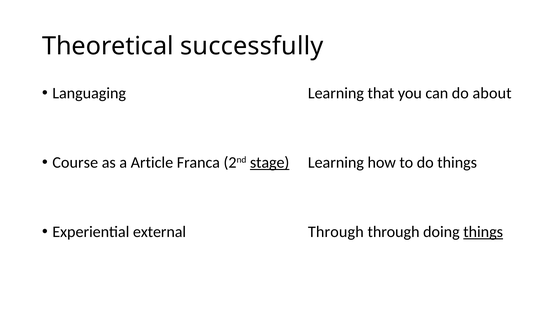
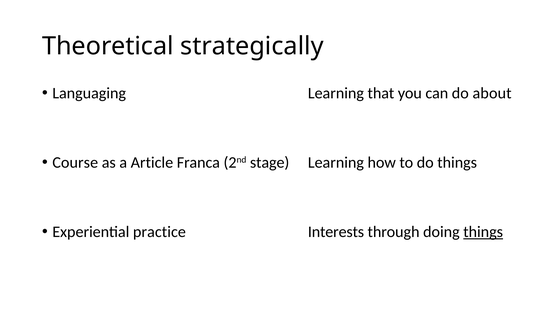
successfully: successfully -> strategically
stage underline: present -> none
external: external -> practice
Through at (336, 232): Through -> Interests
